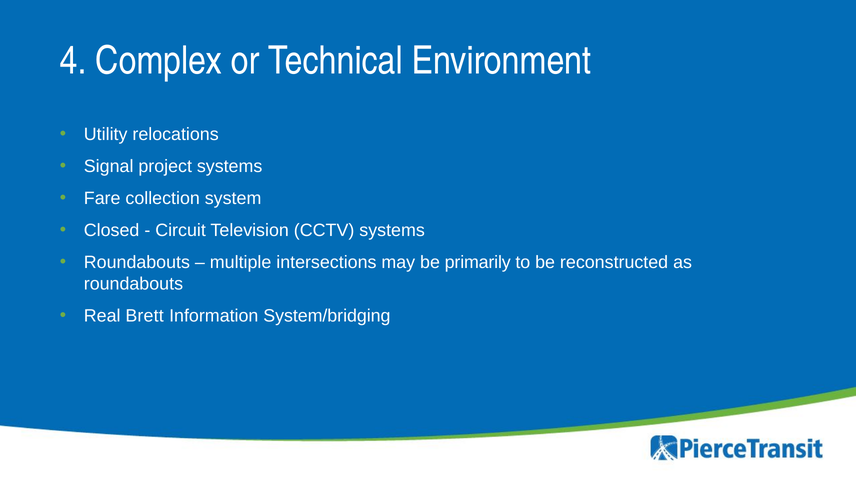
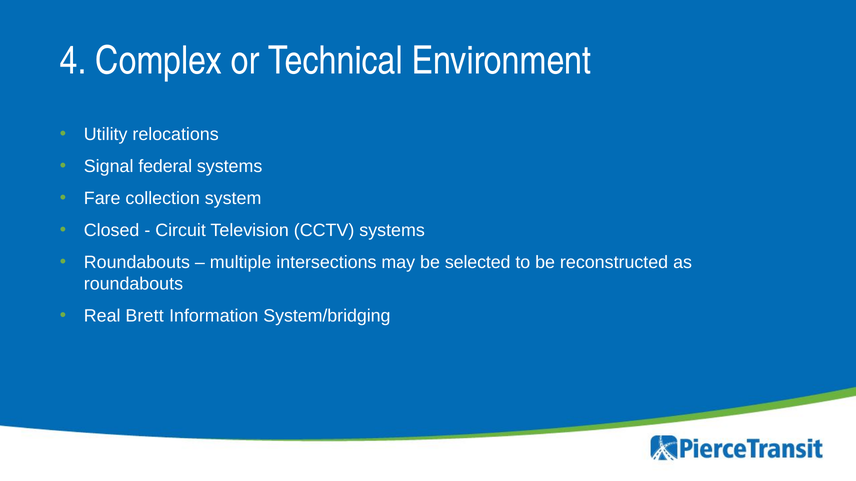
project: project -> federal
primarily: primarily -> selected
